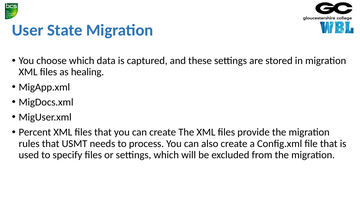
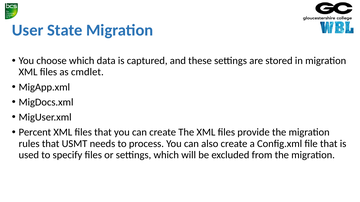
healing: healing -> cmdlet
